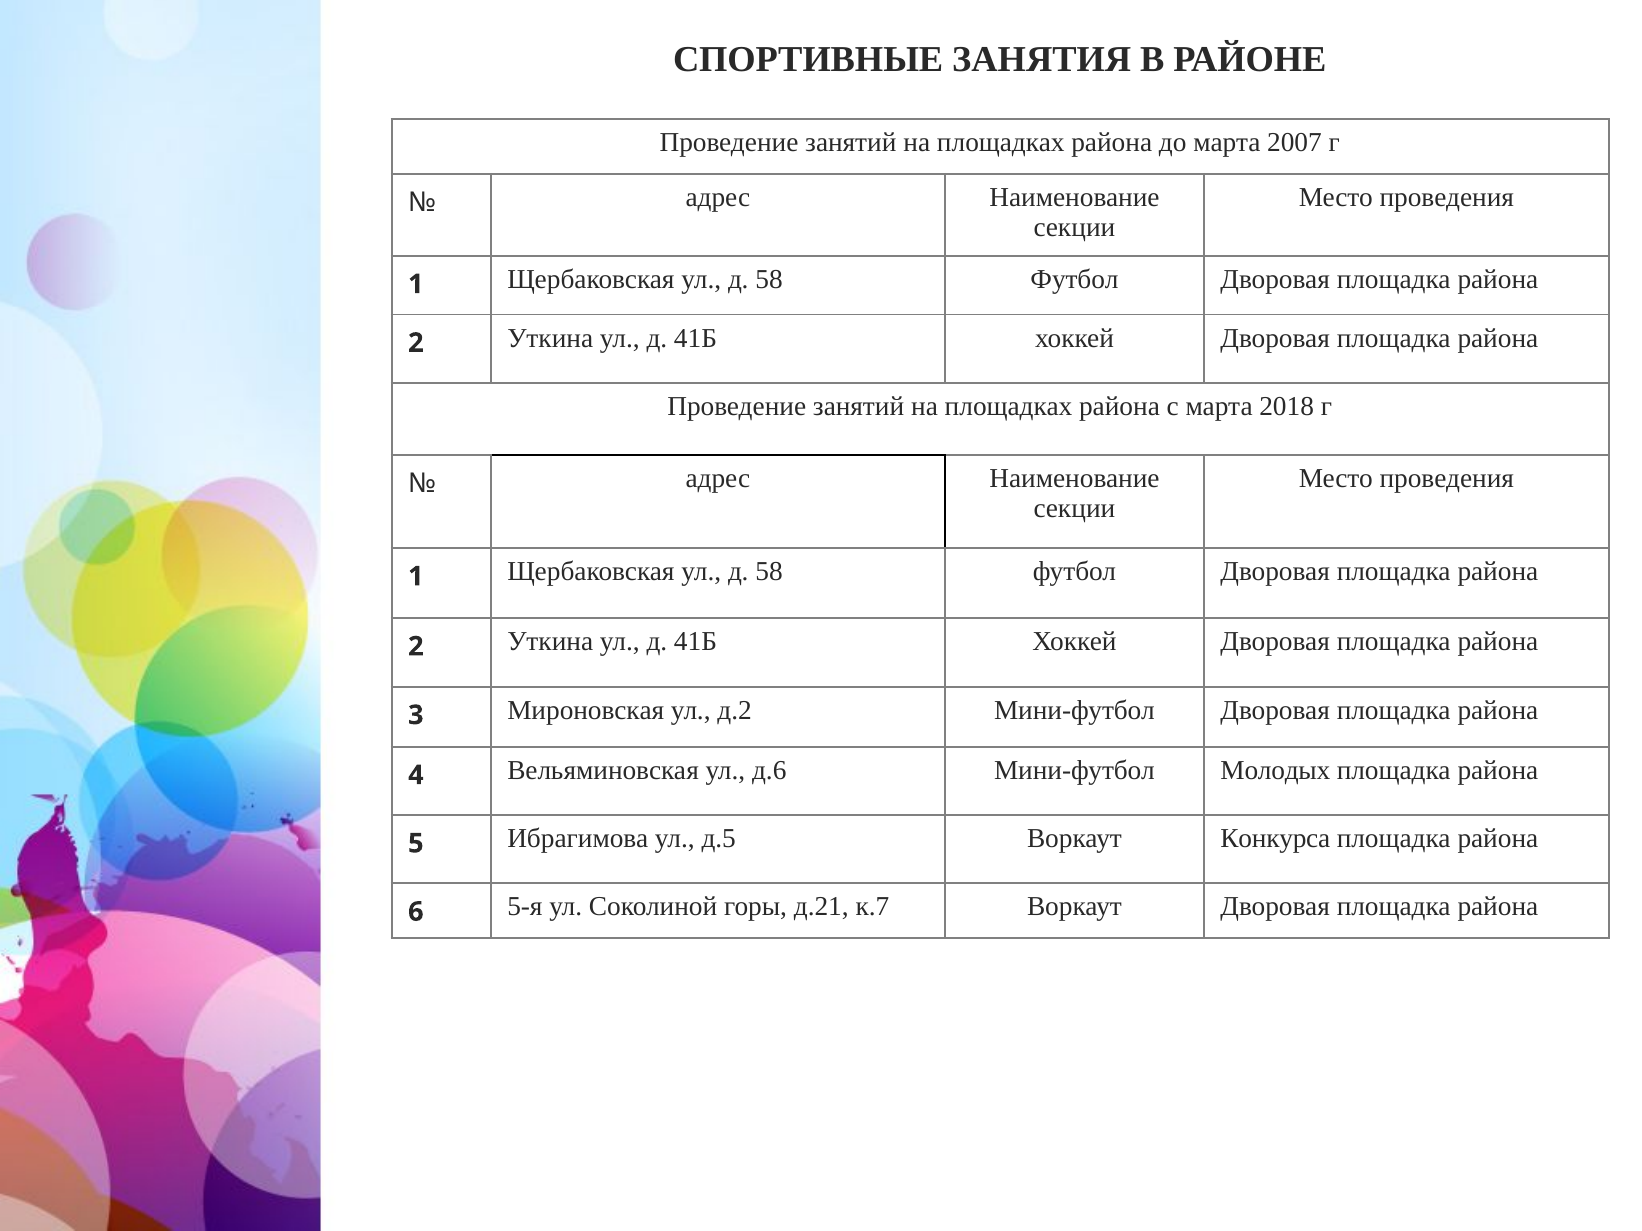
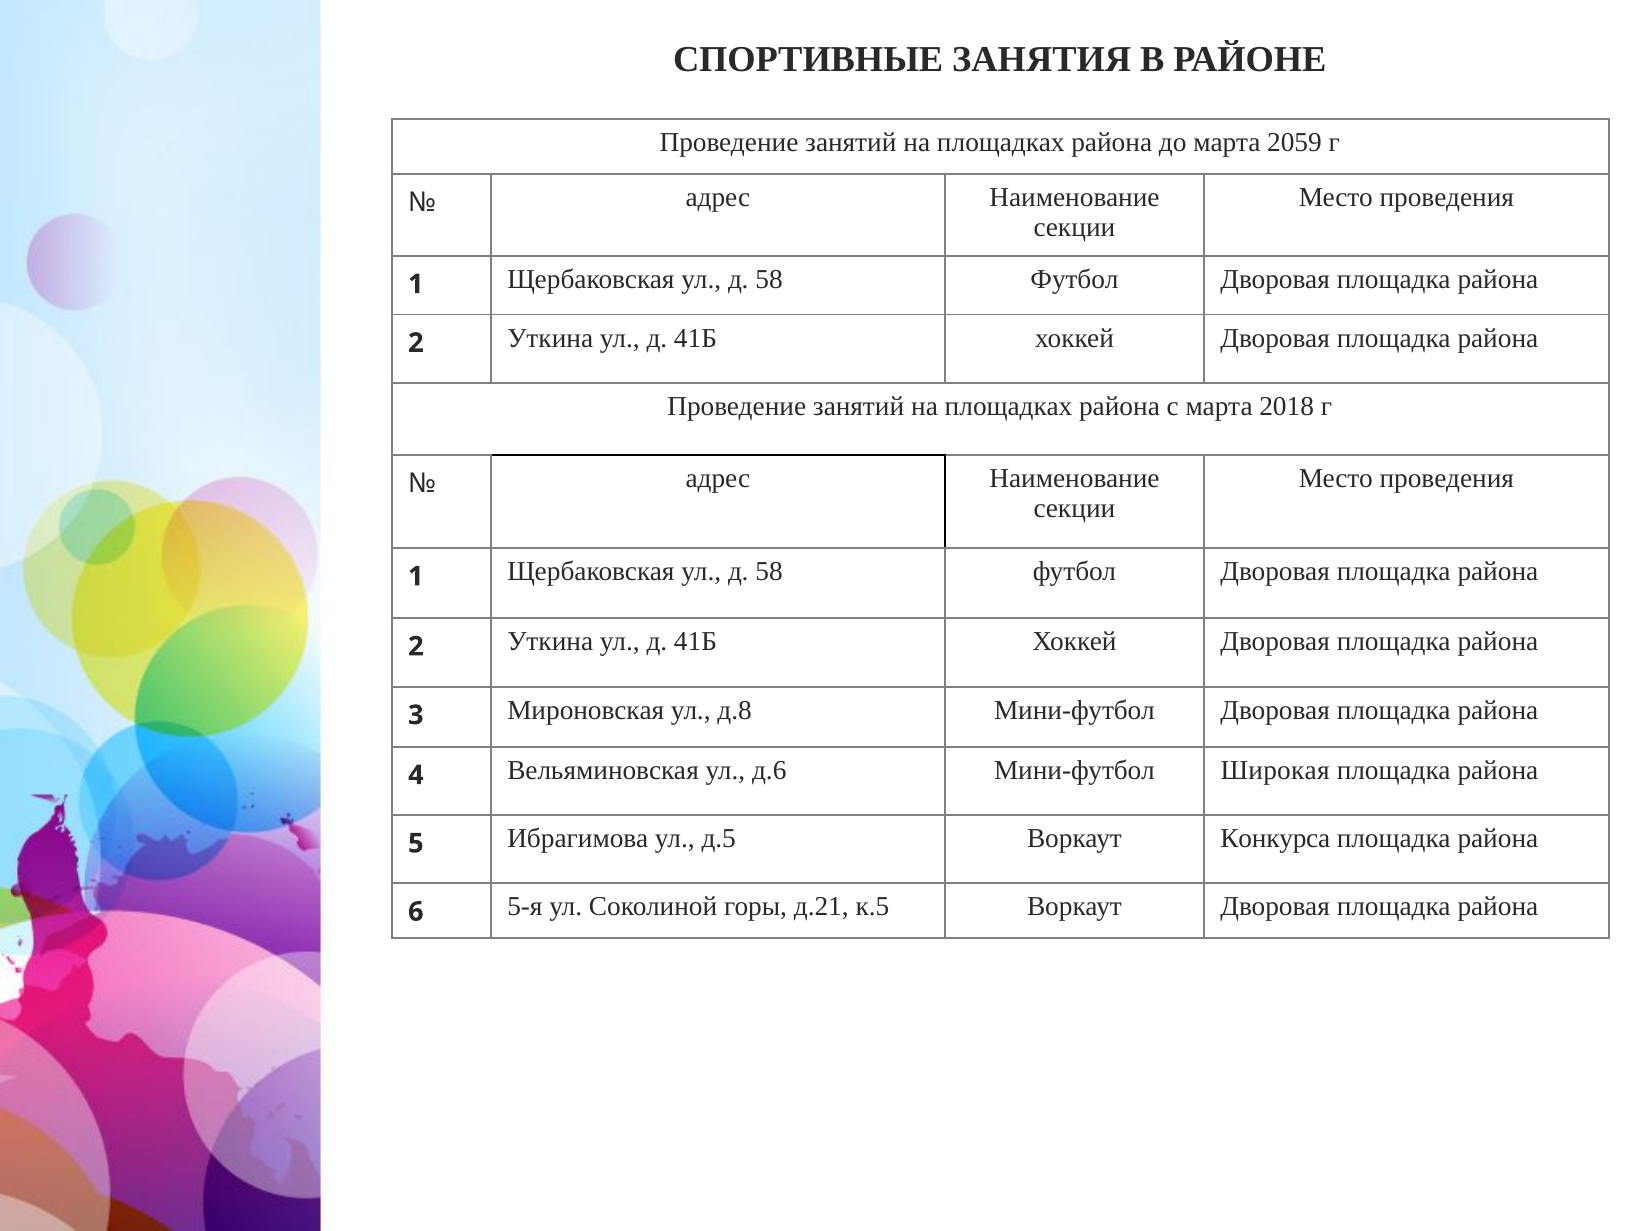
2007: 2007 -> 2059
д.2: д.2 -> д.8
Молодых: Молодых -> Широкая
к.7: к.7 -> к.5
